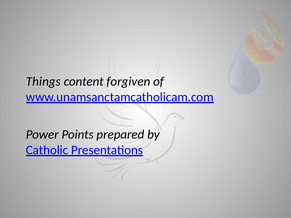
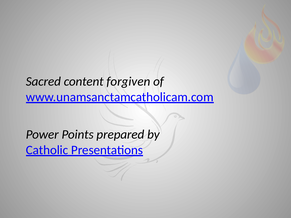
Things: Things -> Sacred
